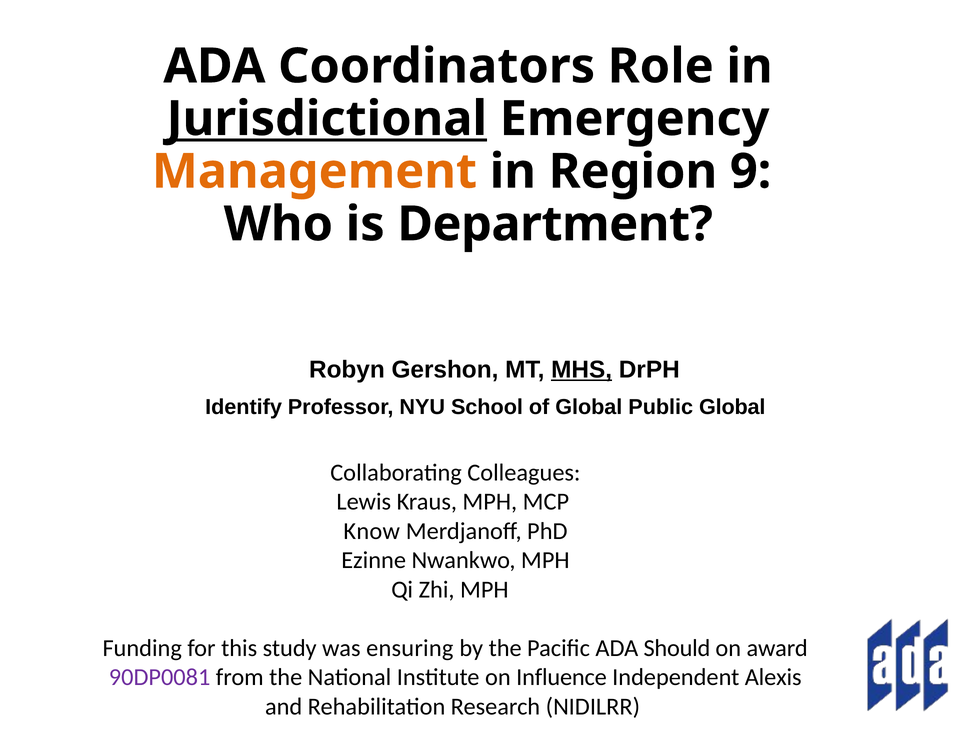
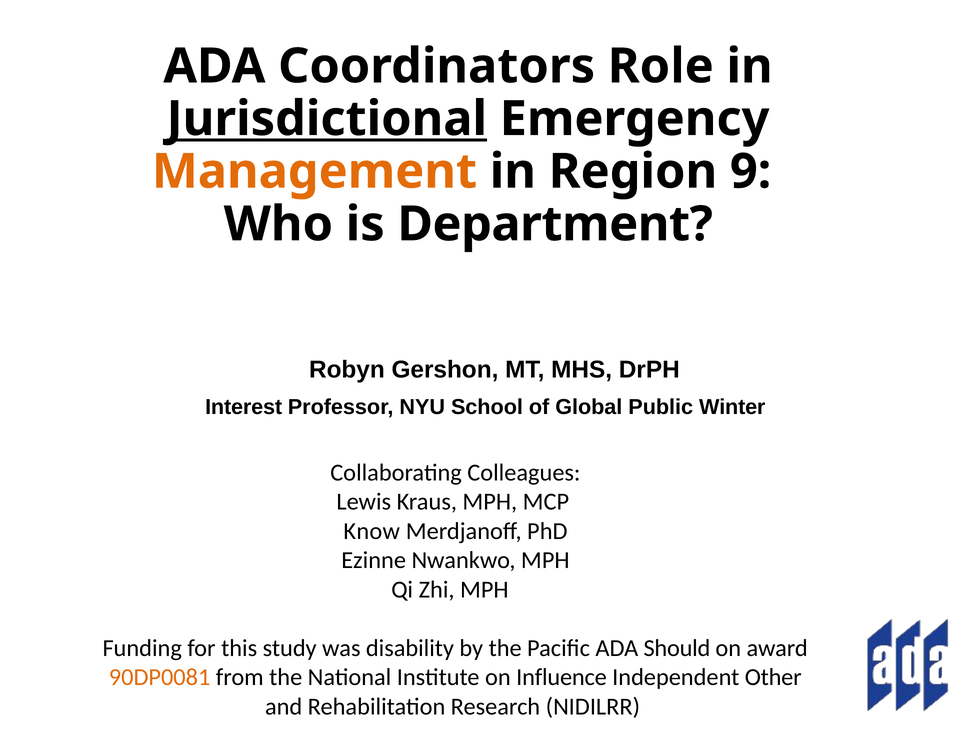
MHS underline: present -> none
Identify: Identify -> Interest
Public Global: Global -> Winter
ensuring: ensuring -> disability
90DP0081 colour: purple -> orange
Alexis: Alexis -> Other
